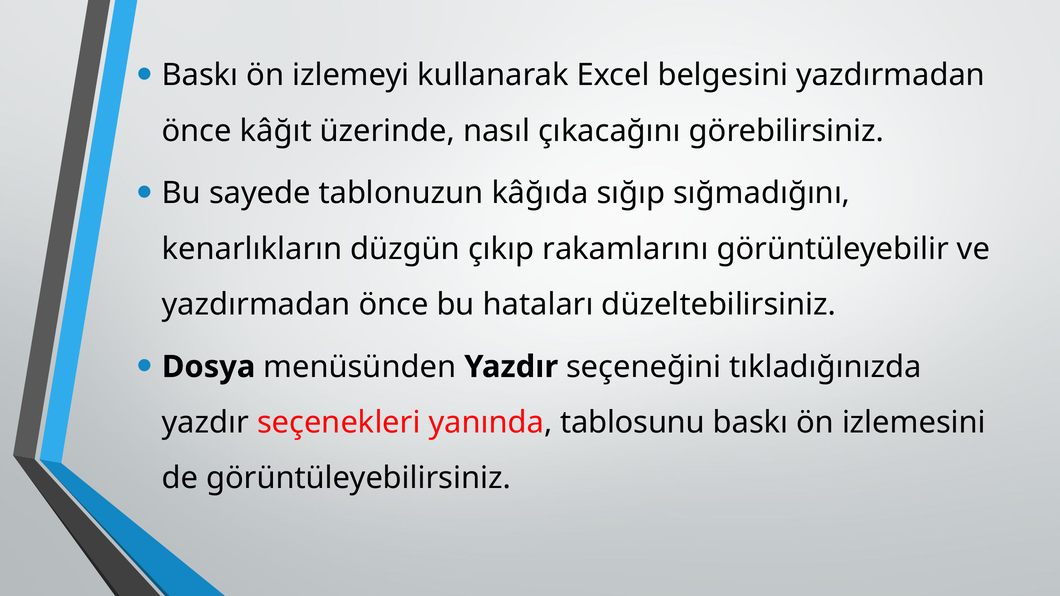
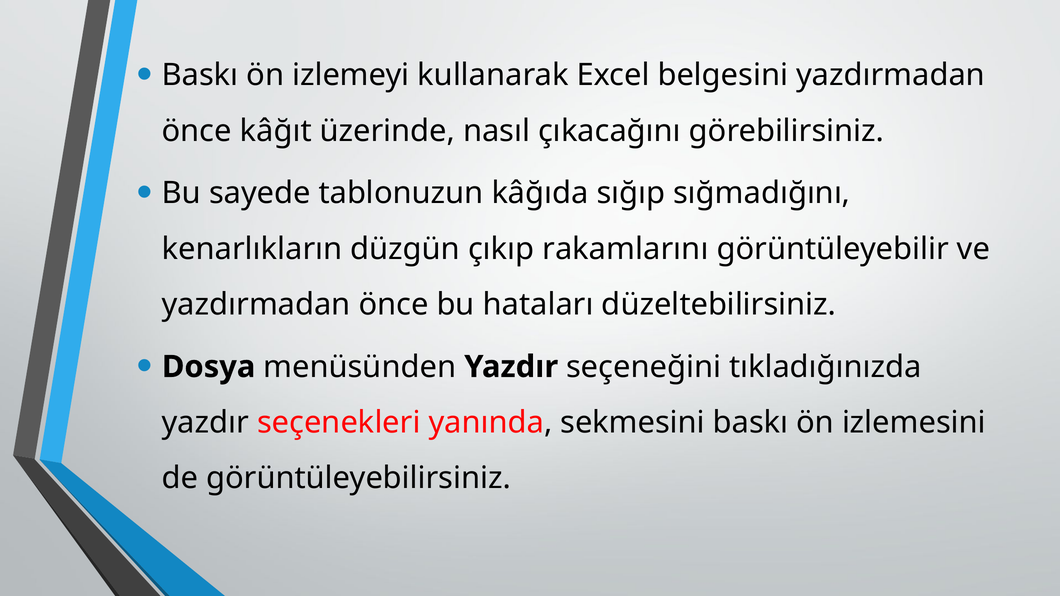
tablosunu: tablosunu -> sekmesini
